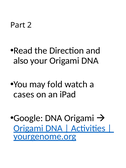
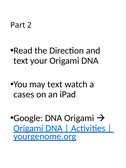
also at (21, 61): also -> text
may fold: fold -> text
